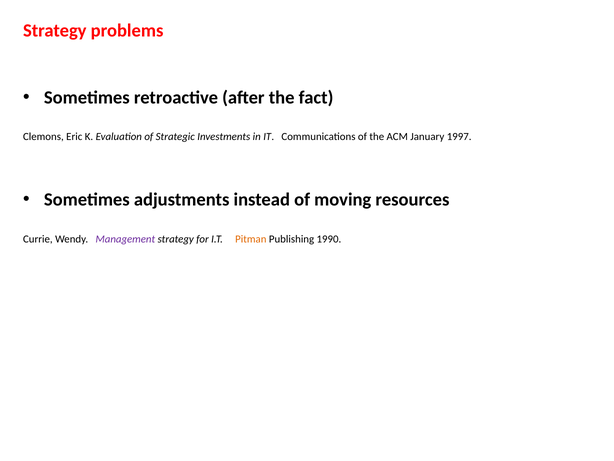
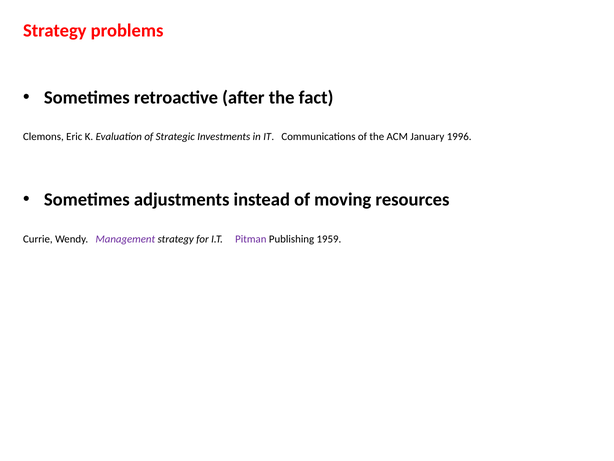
1997: 1997 -> 1996
Pitman colour: orange -> purple
1990: 1990 -> 1959
